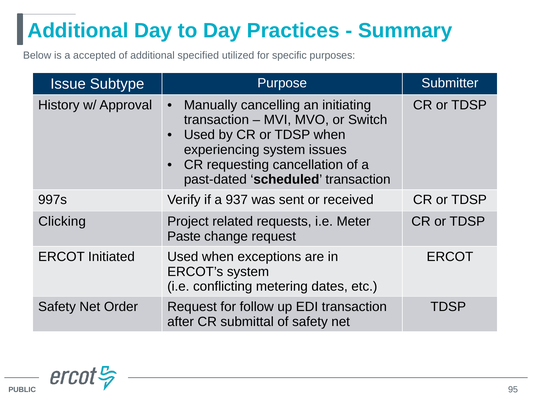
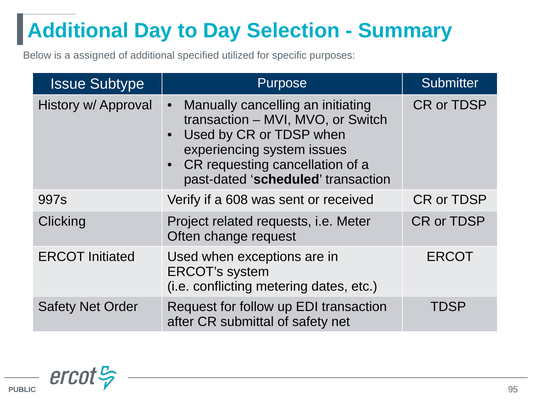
Practices: Practices -> Selection
accepted: accepted -> assigned
937: 937 -> 608
Paste: Paste -> Often
